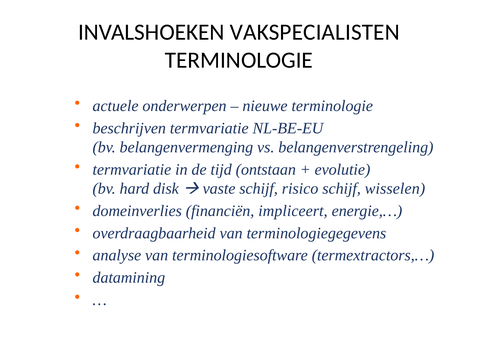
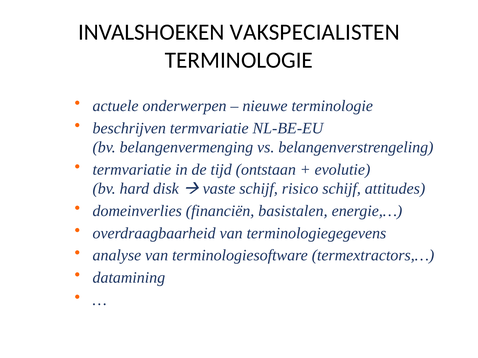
wisselen: wisselen -> attitudes
impliceert: impliceert -> basistalen
